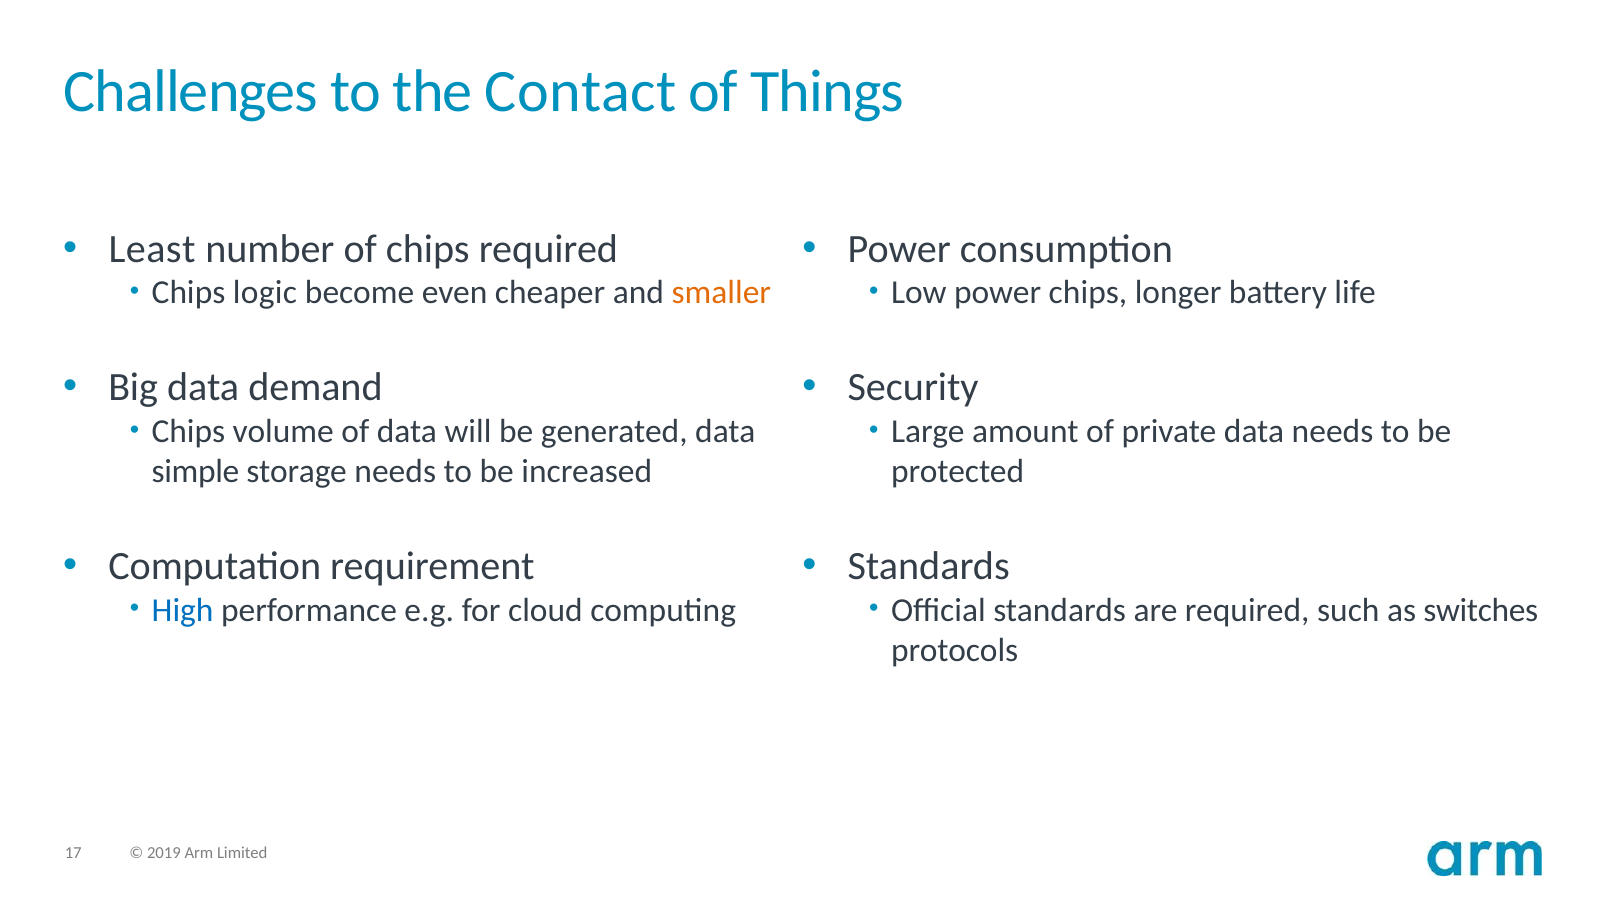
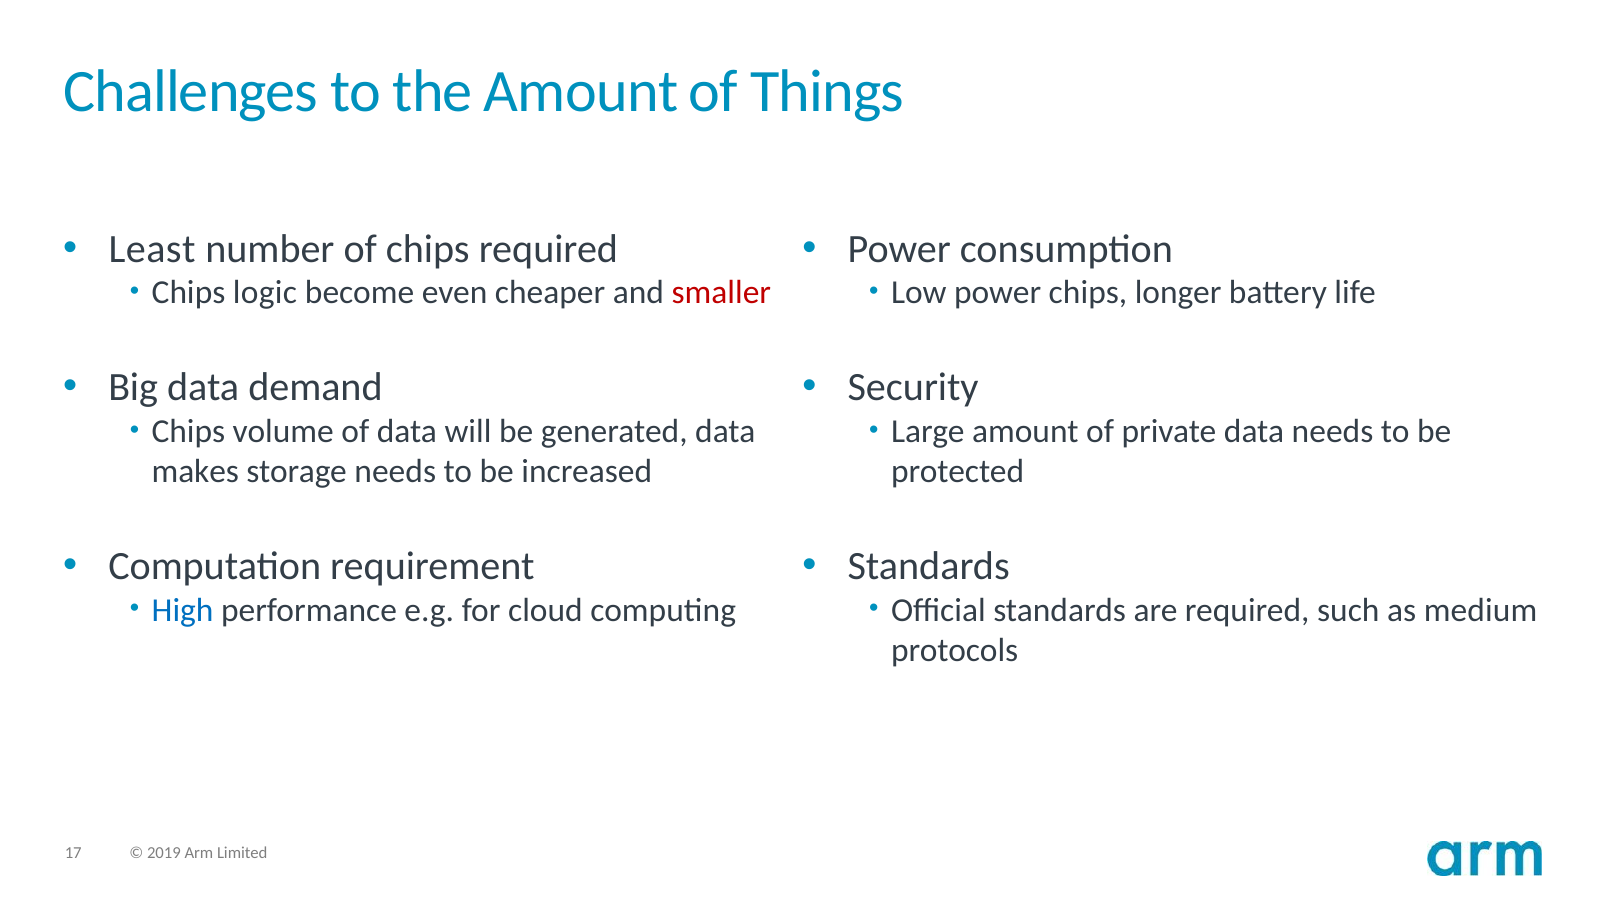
the Contact: Contact -> Amount
smaller colour: orange -> red
simple: simple -> makes
switches: switches -> medium
